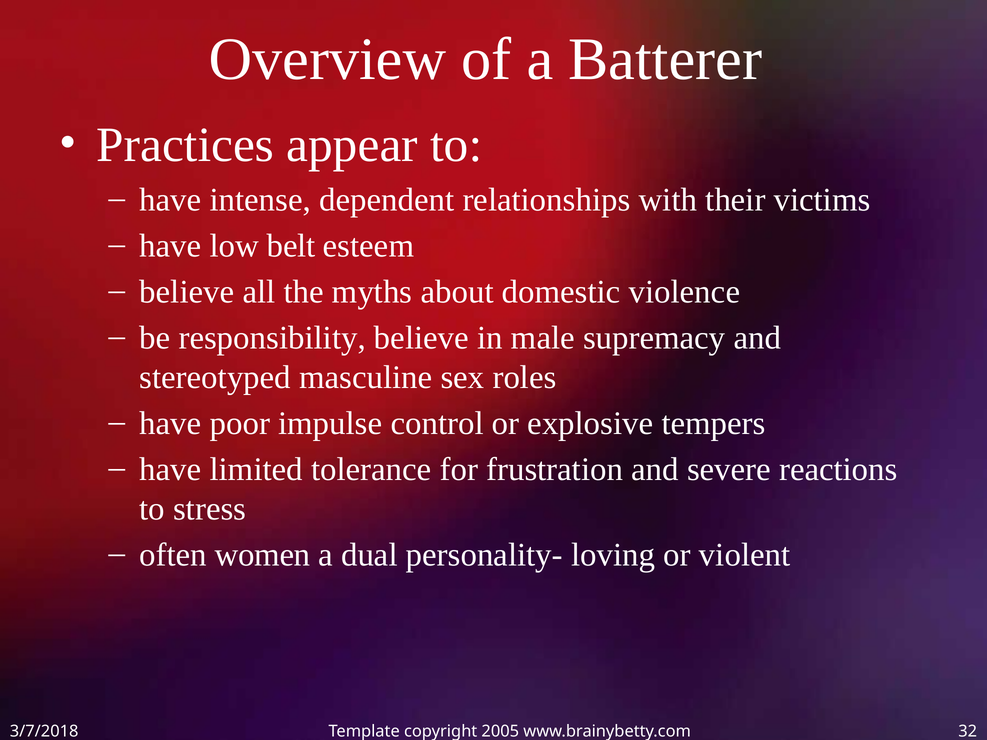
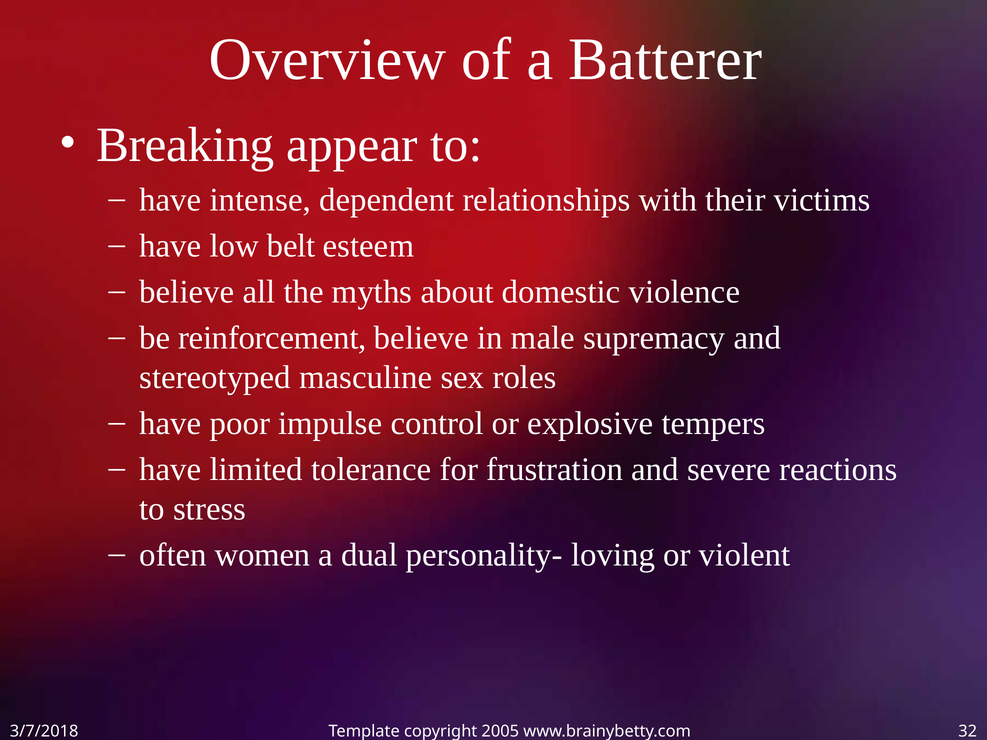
Practices: Practices -> Breaking
responsibility: responsibility -> reinforcement
